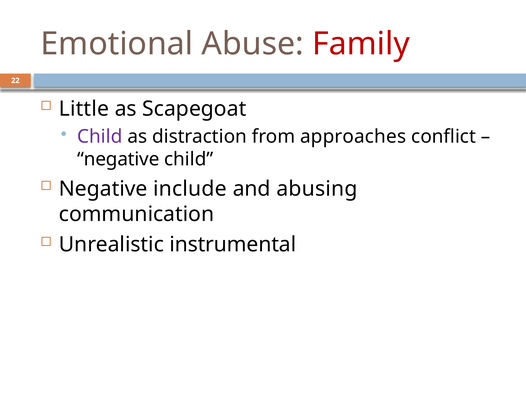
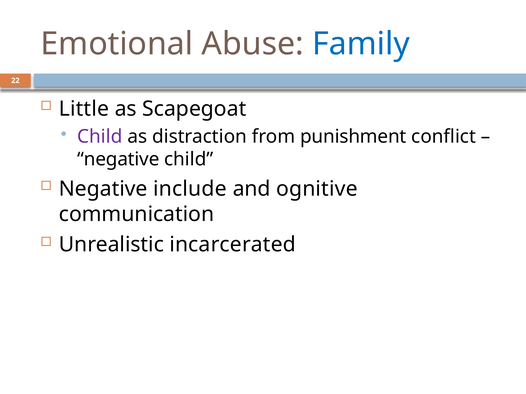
Family colour: red -> blue
approaches: approaches -> punishment
abusing: abusing -> ognitive
instrumental: instrumental -> incarcerated
